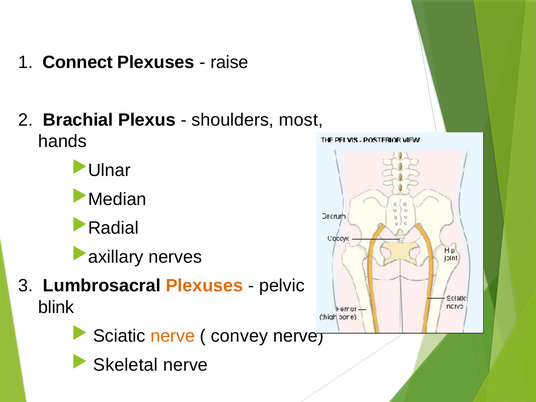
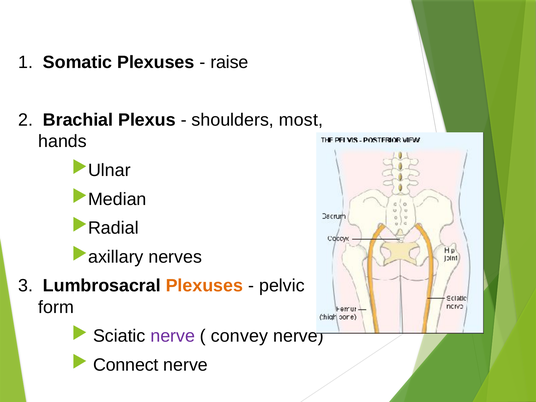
Connect: Connect -> Somatic
blink: blink -> form
nerve at (173, 336) colour: orange -> purple
Skeletal: Skeletal -> Connect
